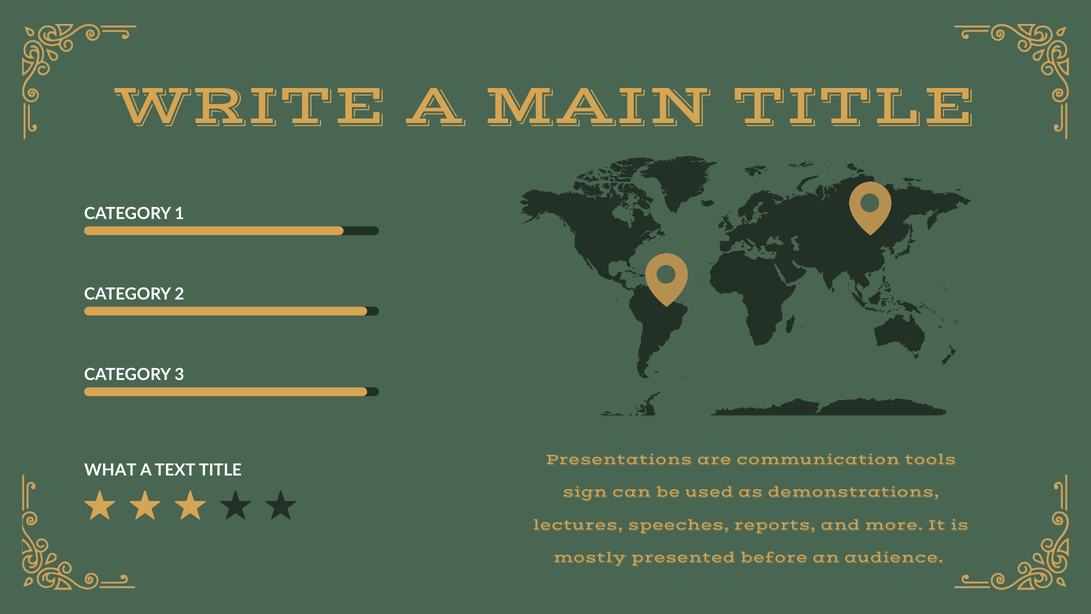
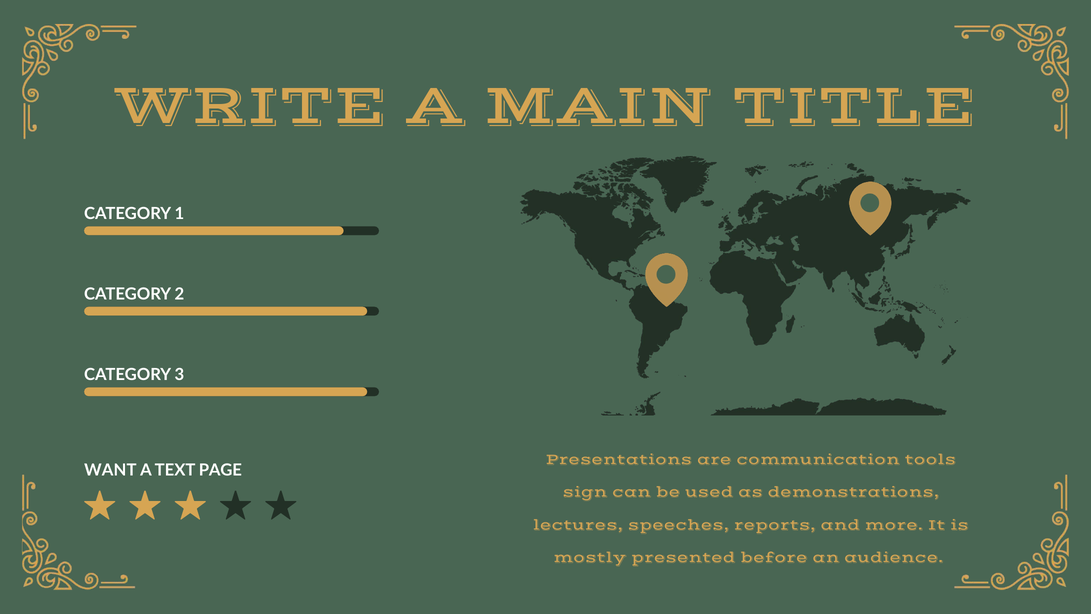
WHAT: WHAT -> WANT
TEXT TITLE: TITLE -> PAGE
